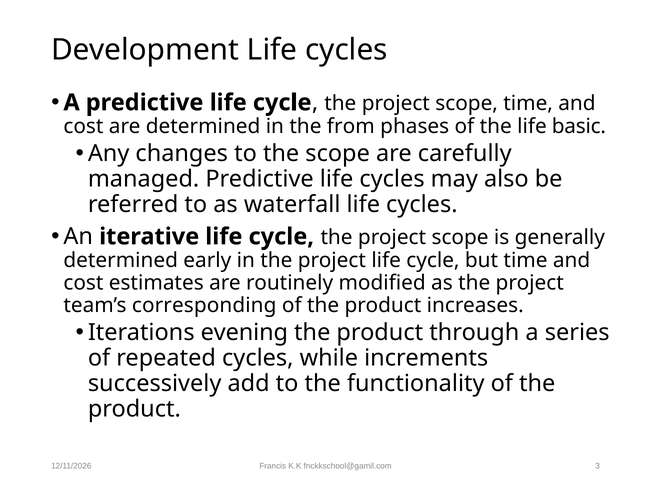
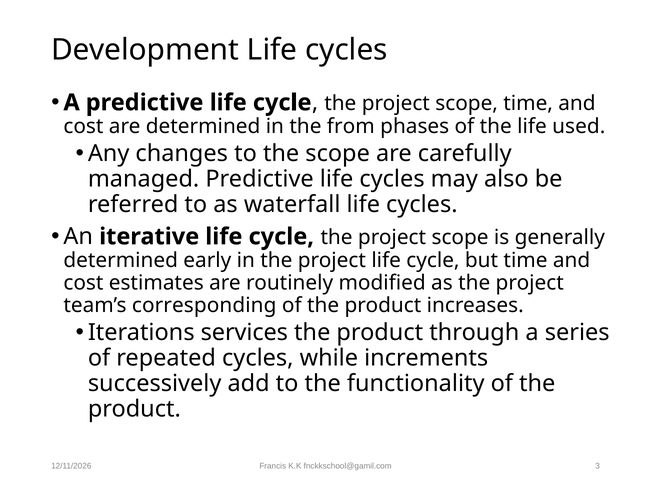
basic: basic -> used
evening: evening -> services
